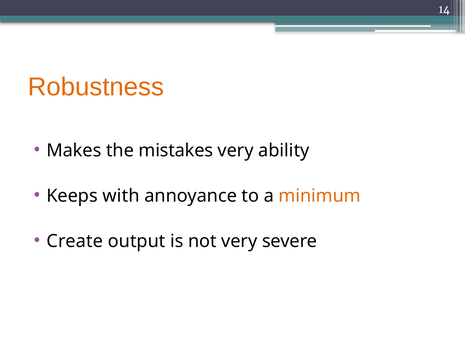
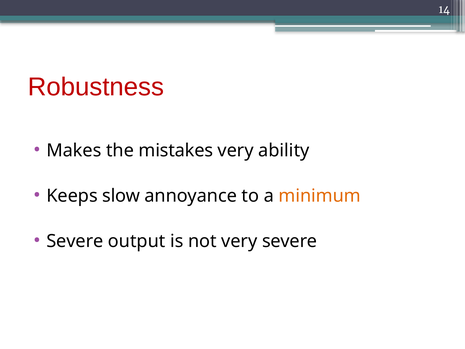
Robustness colour: orange -> red
with: with -> slow
Create at (75, 241): Create -> Severe
